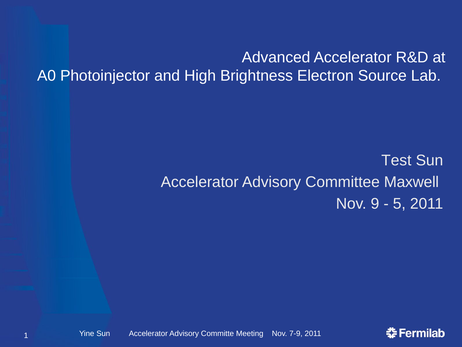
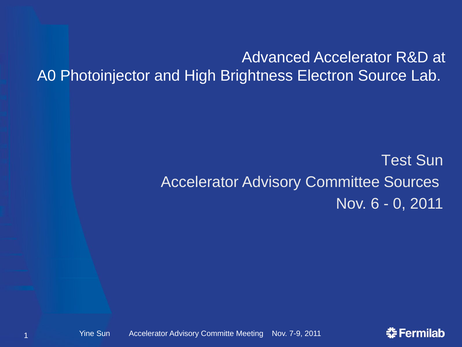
Maxwell: Maxwell -> Sources
9: 9 -> 6
5: 5 -> 0
